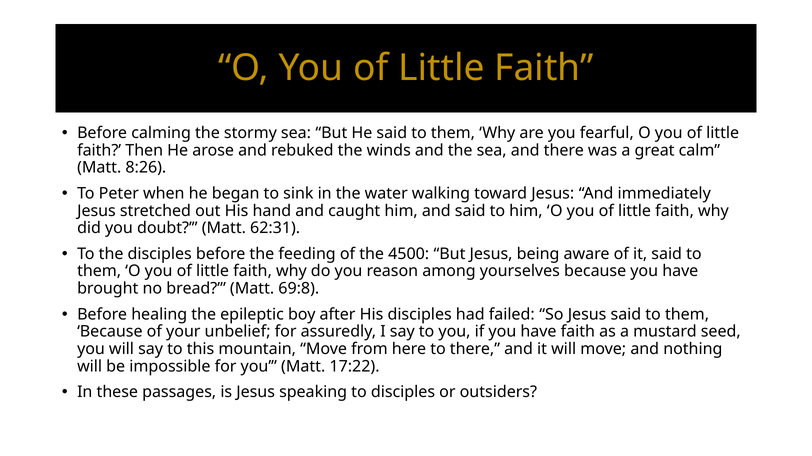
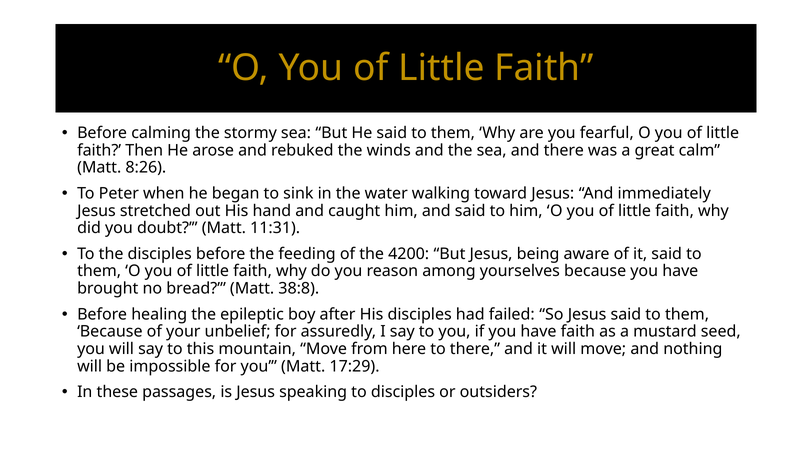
62:31: 62:31 -> 11:31
4500: 4500 -> 4200
69:8: 69:8 -> 38:8
17:22: 17:22 -> 17:29
